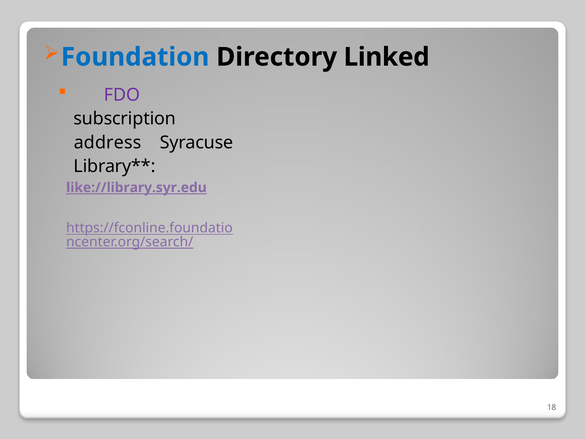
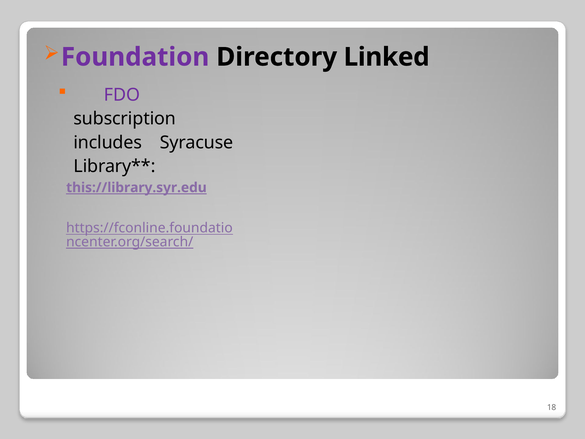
Foundation colour: blue -> purple
address: address -> includes
like://library.syr.edu: like://library.syr.edu -> this://library.syr.edu
